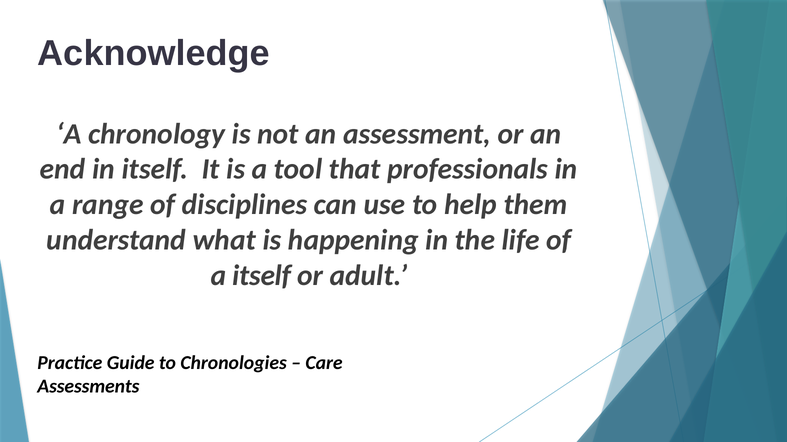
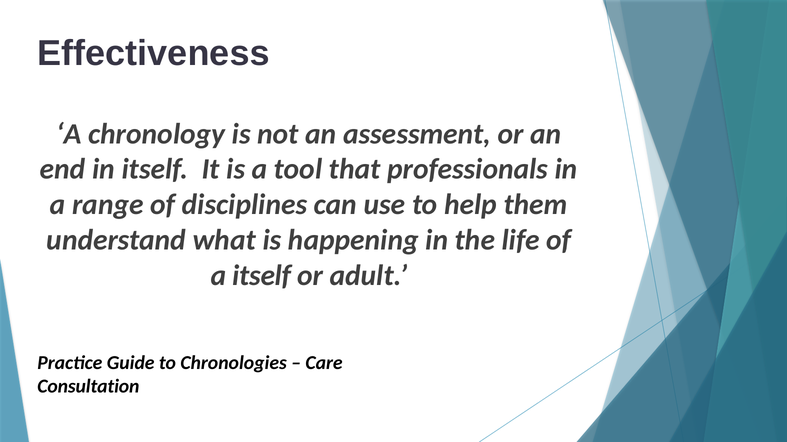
Acknowledge: Acknowledge -> Effectiveness
Assessments: Assessments -> Consultation
